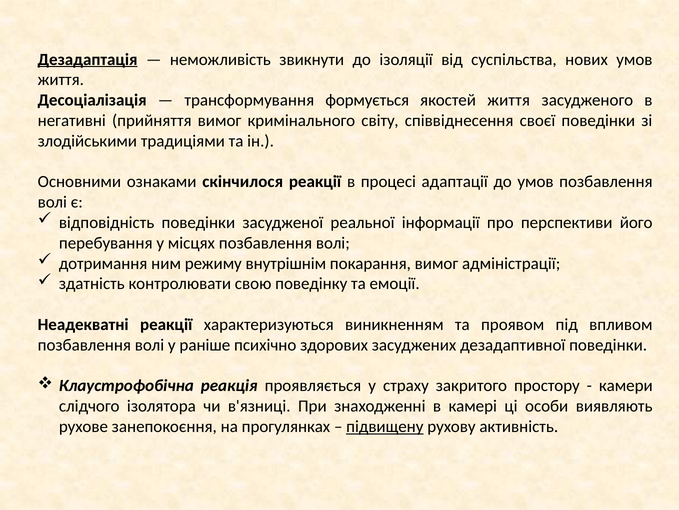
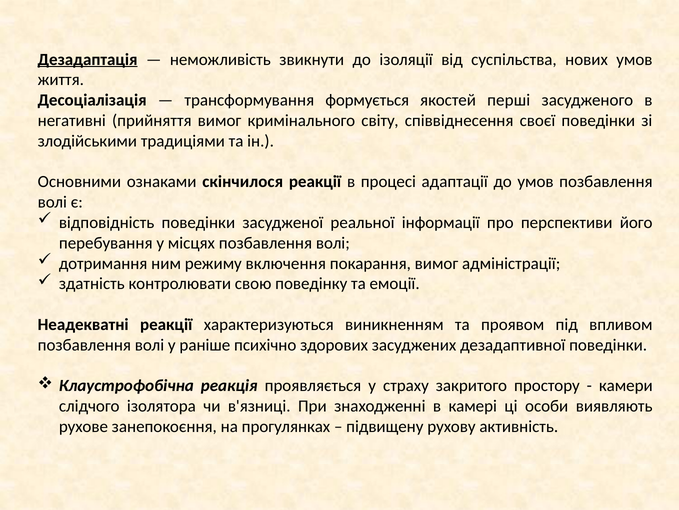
якостей життя: життя -> перші
внутрішнім: внутрішнім -> включення
підвищену underline: present -> none
